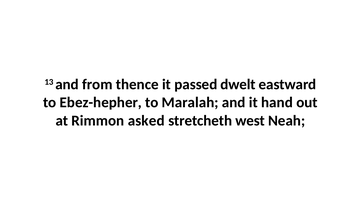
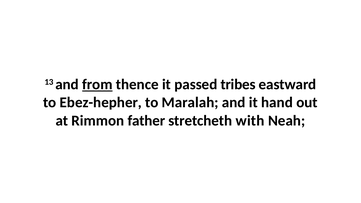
from underline: none -> present
dwelt: dwelt -> tribes
asked: asked -> father
west: west -> with
